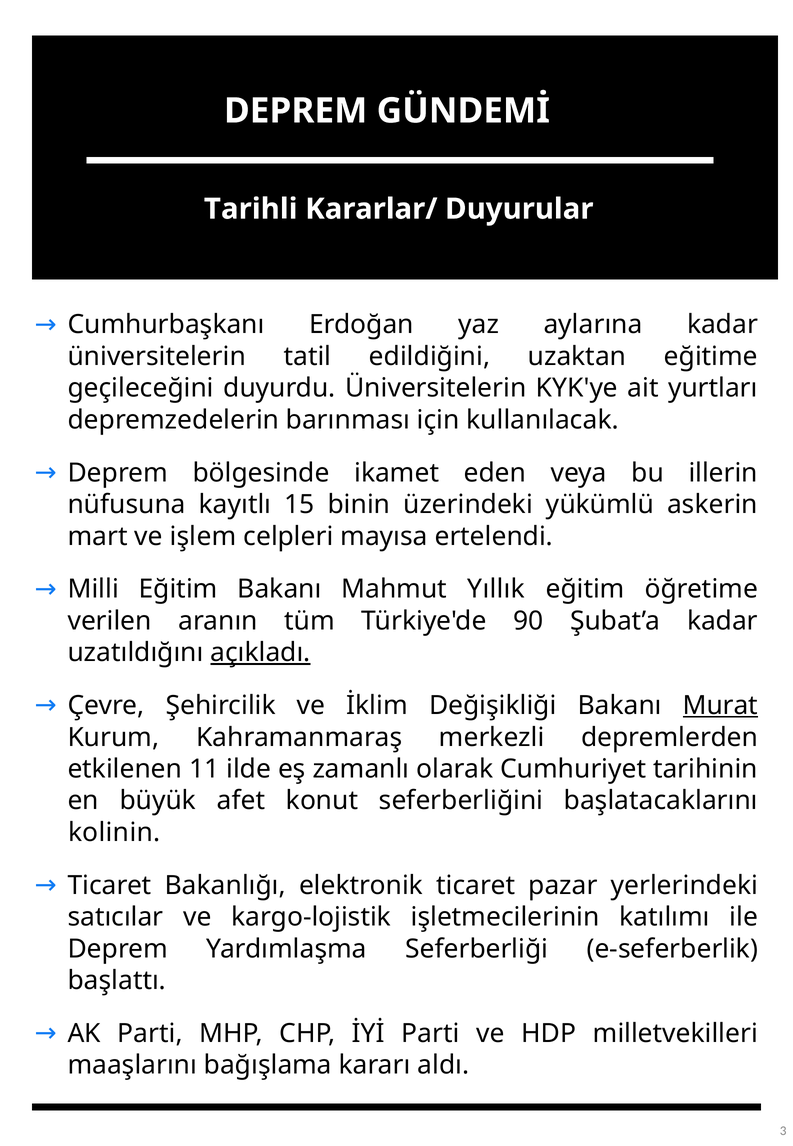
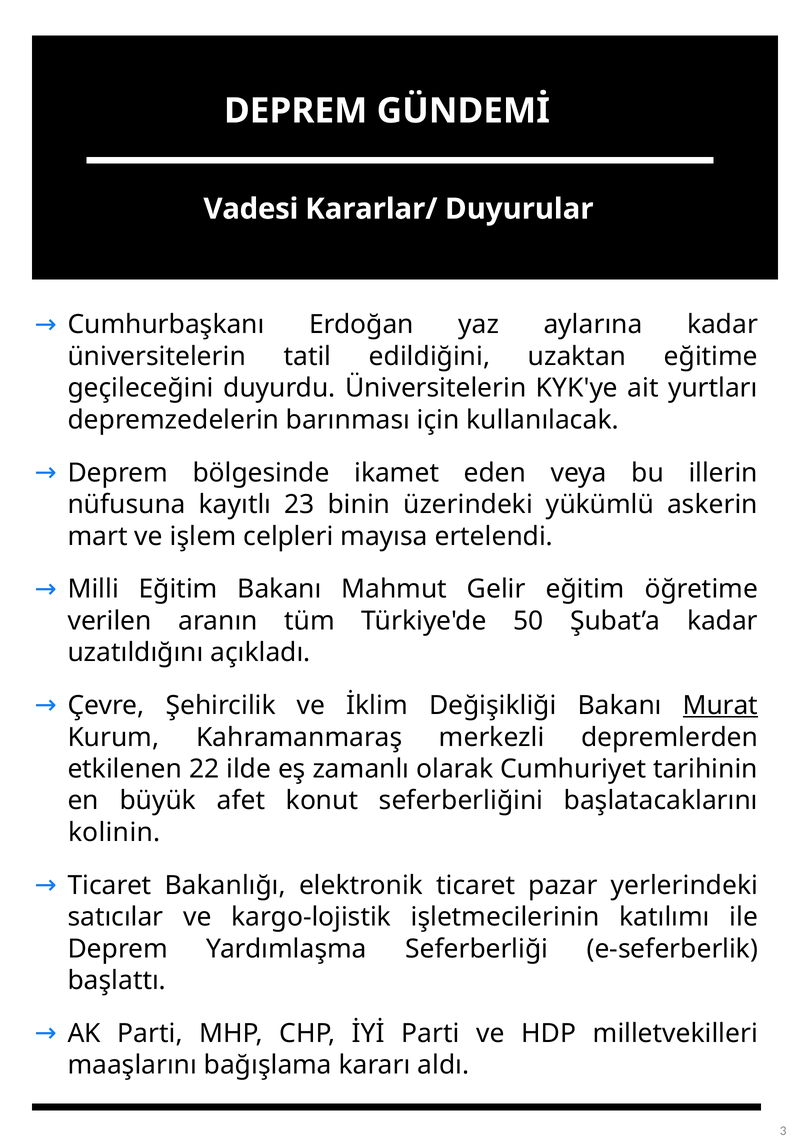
Tarihli: Tarihli -> Vadesi
15: 15 -> 23
Yıllık: Yıllık -> Gelir
90: 90 -> 50
açıkladı underline: present -> none
11: 11 -> 22
